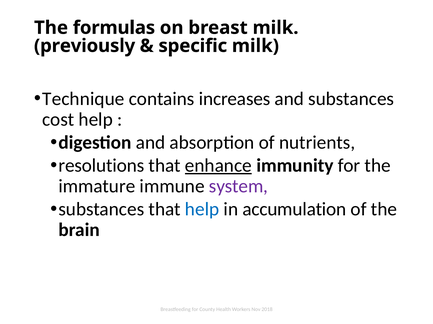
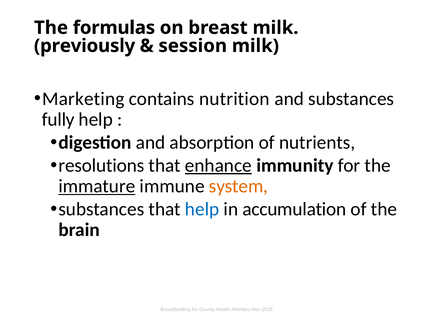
specific: specific -> session
Technique: Technique -> Marketing
increases: increases -> nutrition
cost: cost -> fully
immature underline: none -> present
system colour: purple -> orange
